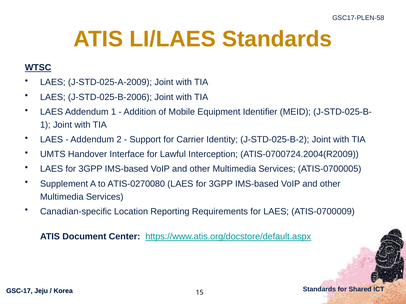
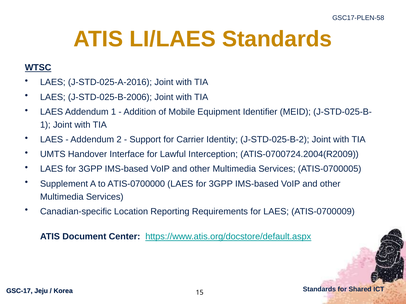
J-STD-025-A-2009: J-STD-025-A-2009 -> J-STD-025-A-2016
ATIS-0270080: ATIS-0270080 -> ATIS-0700000
